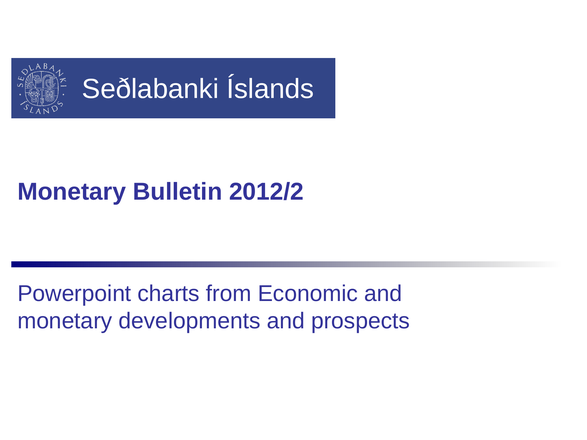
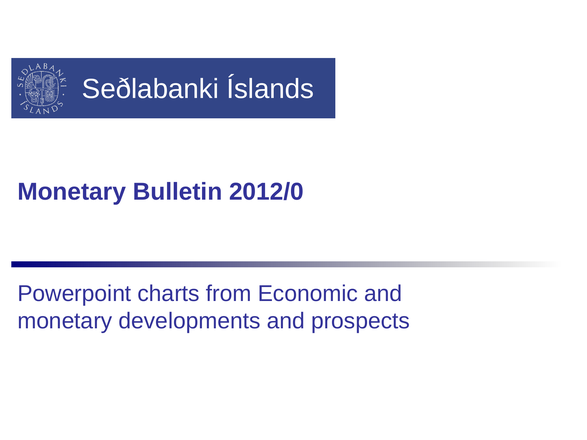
2012/2: 2012/2 -> 2012/0
